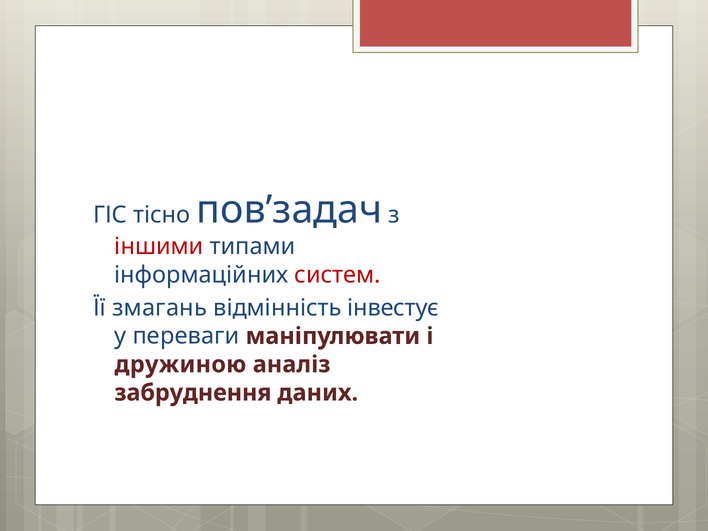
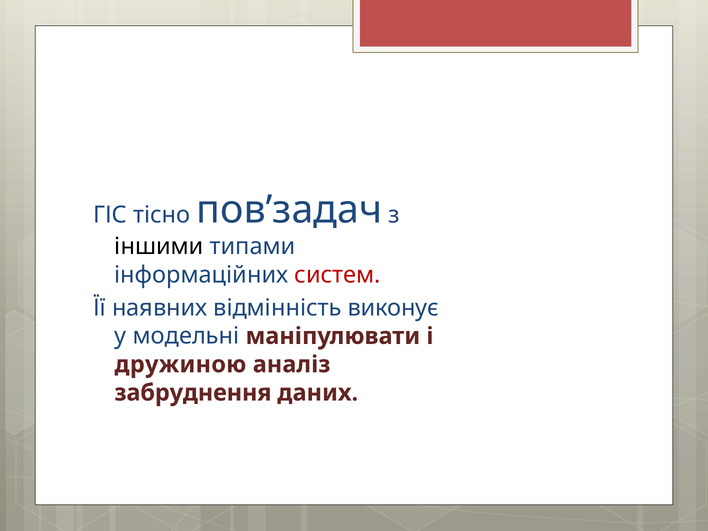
іншими colour: red -> black
змагань: змагань -> наявних
інвестує: інвестує -> виконує
переваги: переваги -> модельні
